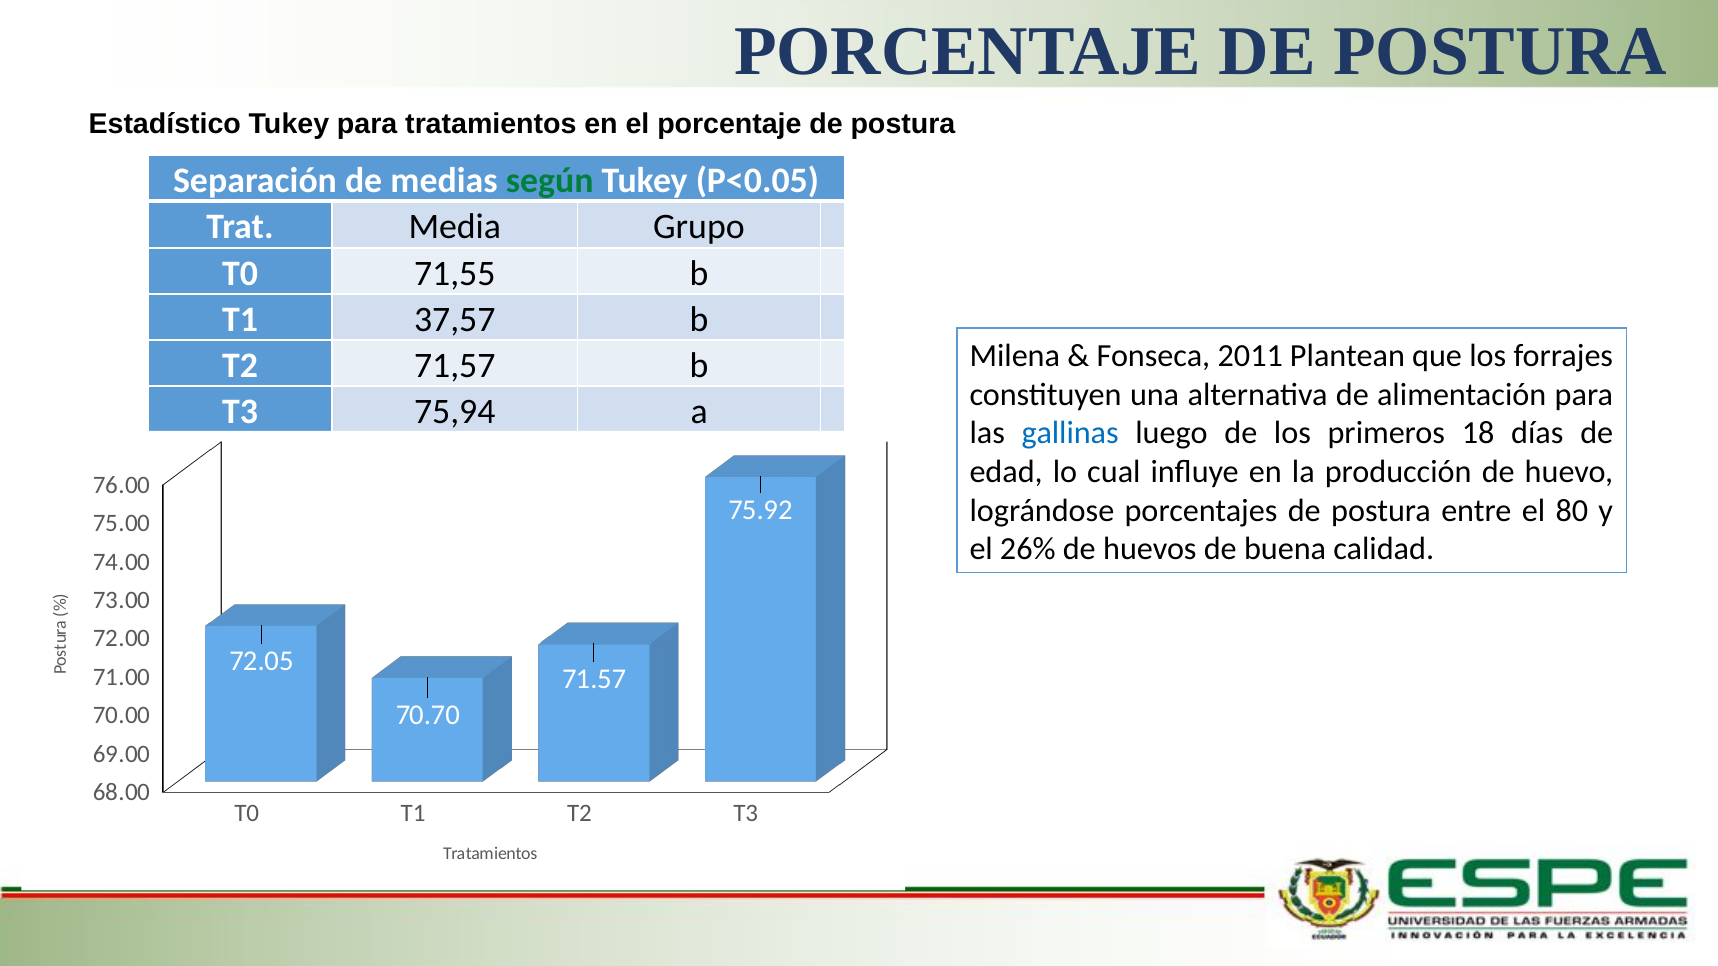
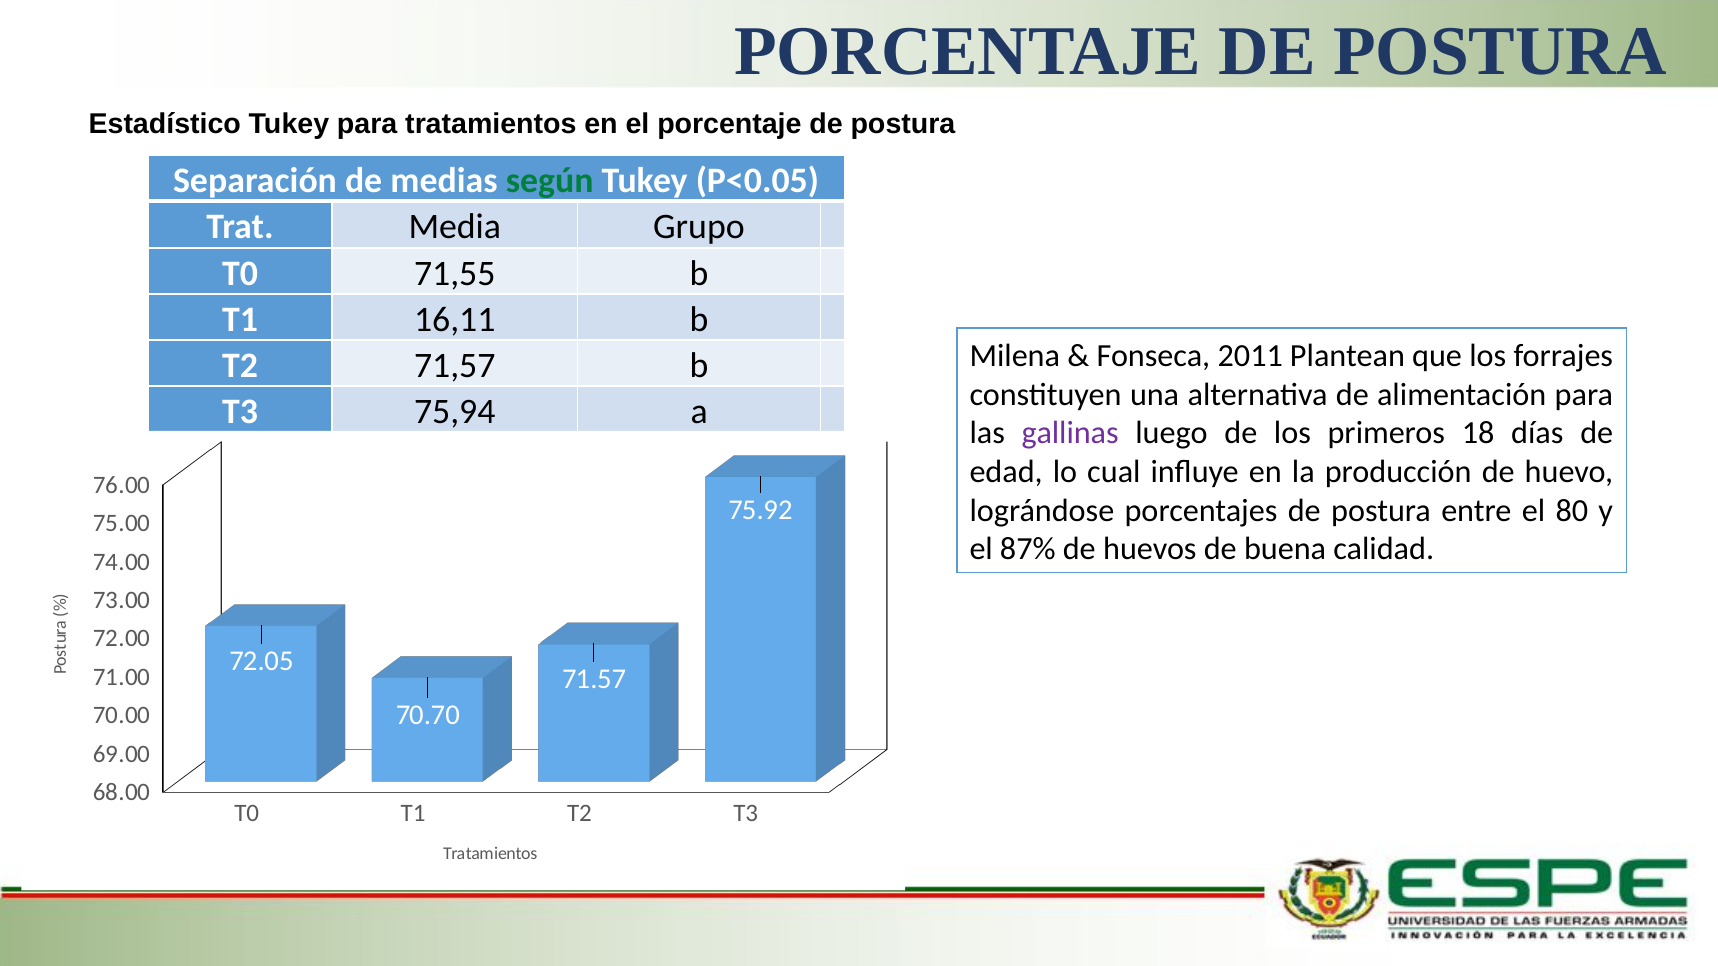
37,57: 37,57 -> 16,11
gallinas colour: blue -> purple
26%: 26% -> 87%
